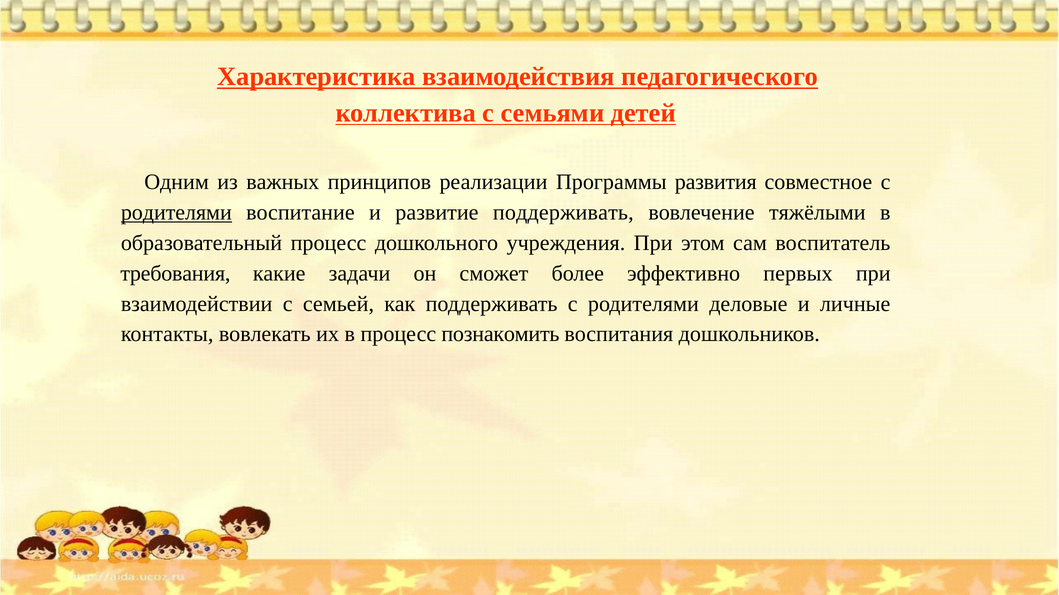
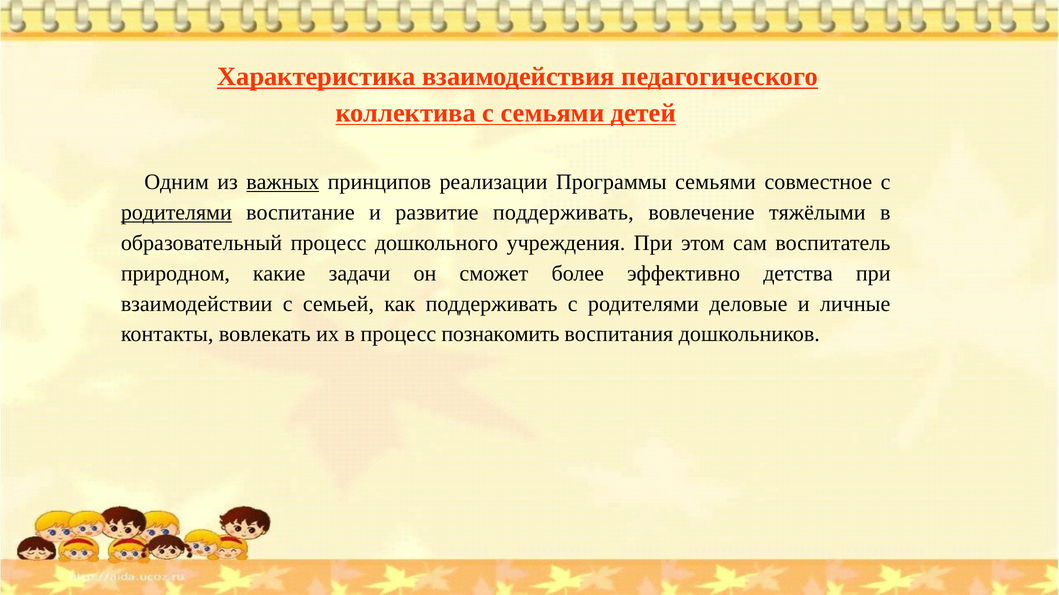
важных underline: none -> present
Программы развития: развития -> семьями
требования: требования -> природном
первых: первых -> детства
